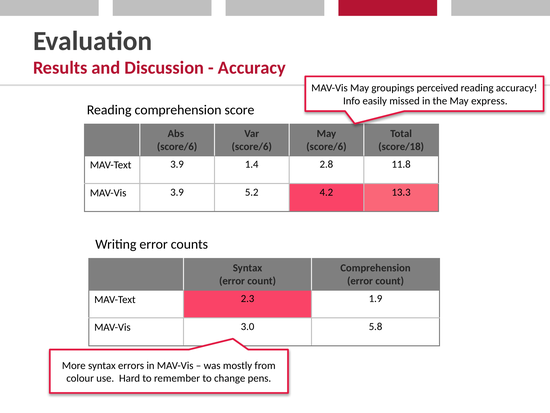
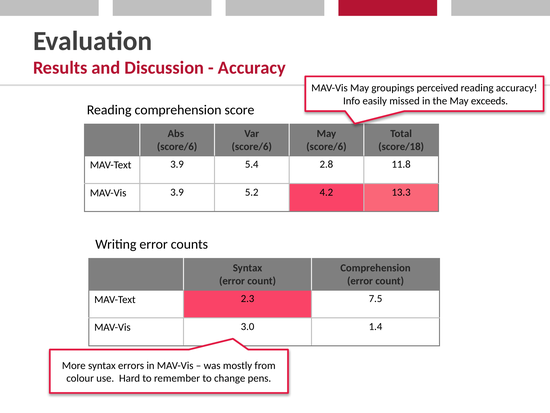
express: express -> exceeds
1.4: 1.4 -> 5.4
1.9: 1.9 -> 7.5
5.8: 5.8 -> 1.4
